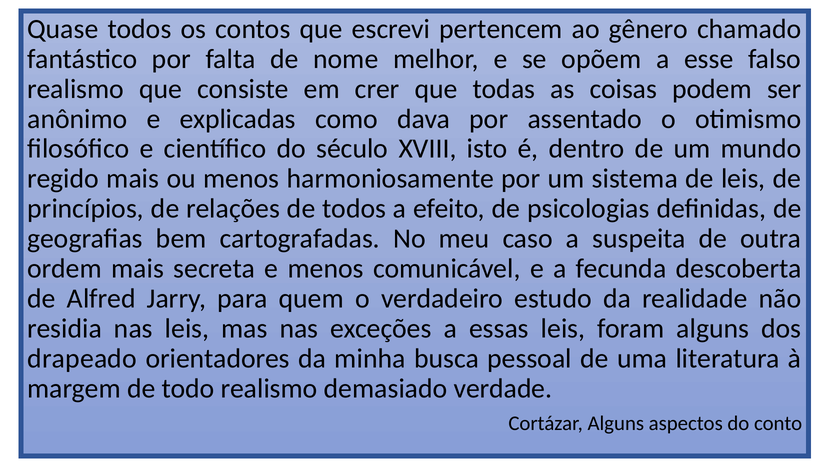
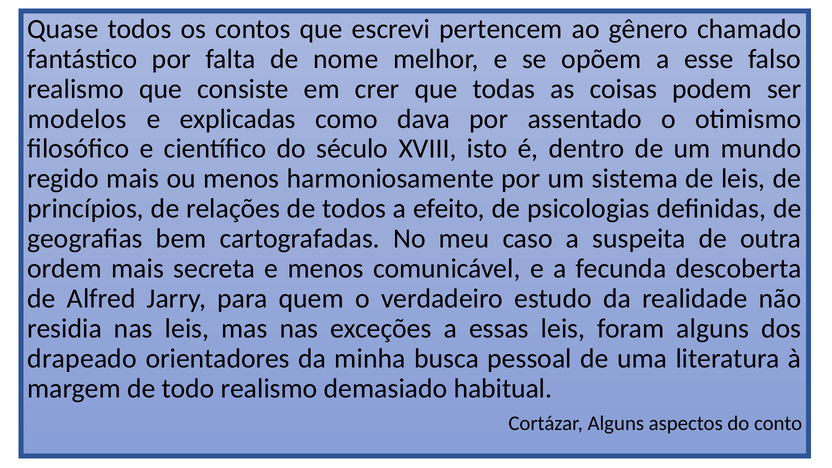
anônimo: anônimo -> modelos
verdade: verdade -> habitual
